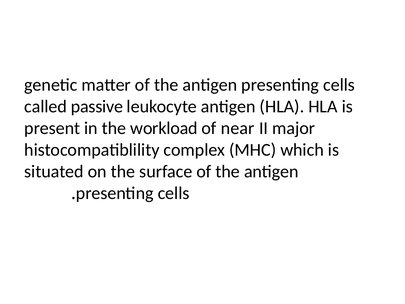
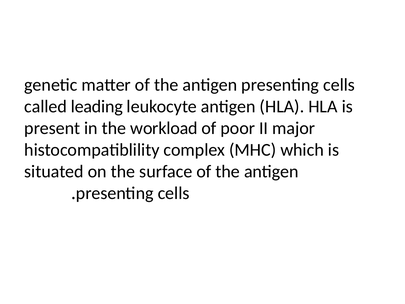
passive: passive -> leading
near: near -> poor
